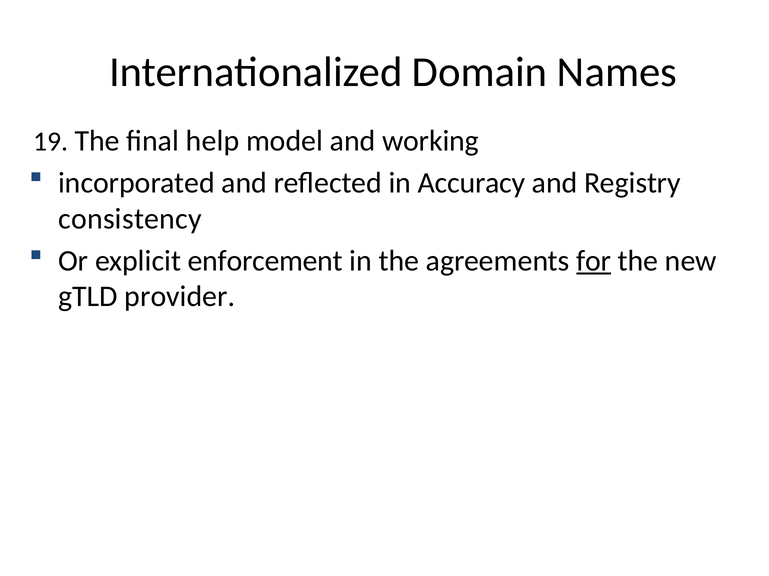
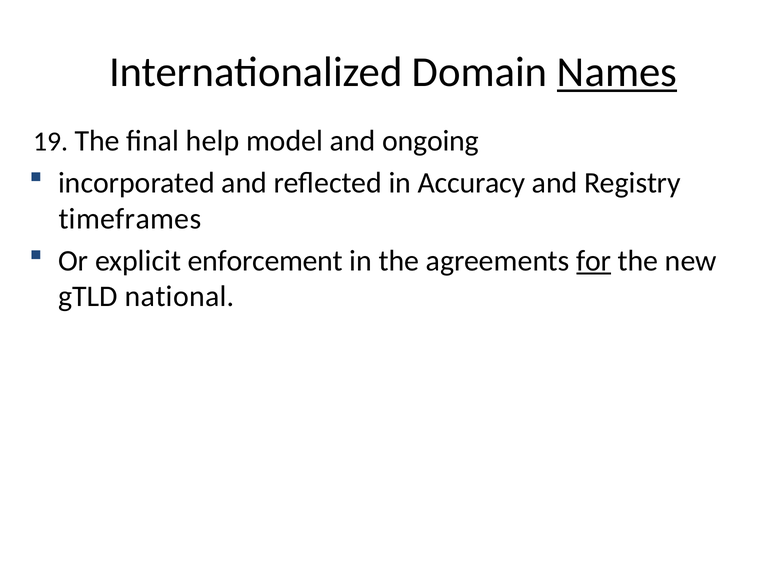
Names underline: none -> present
working: working -> ongoing
consistency: consistency -> timeframes
provider: provider -> national
